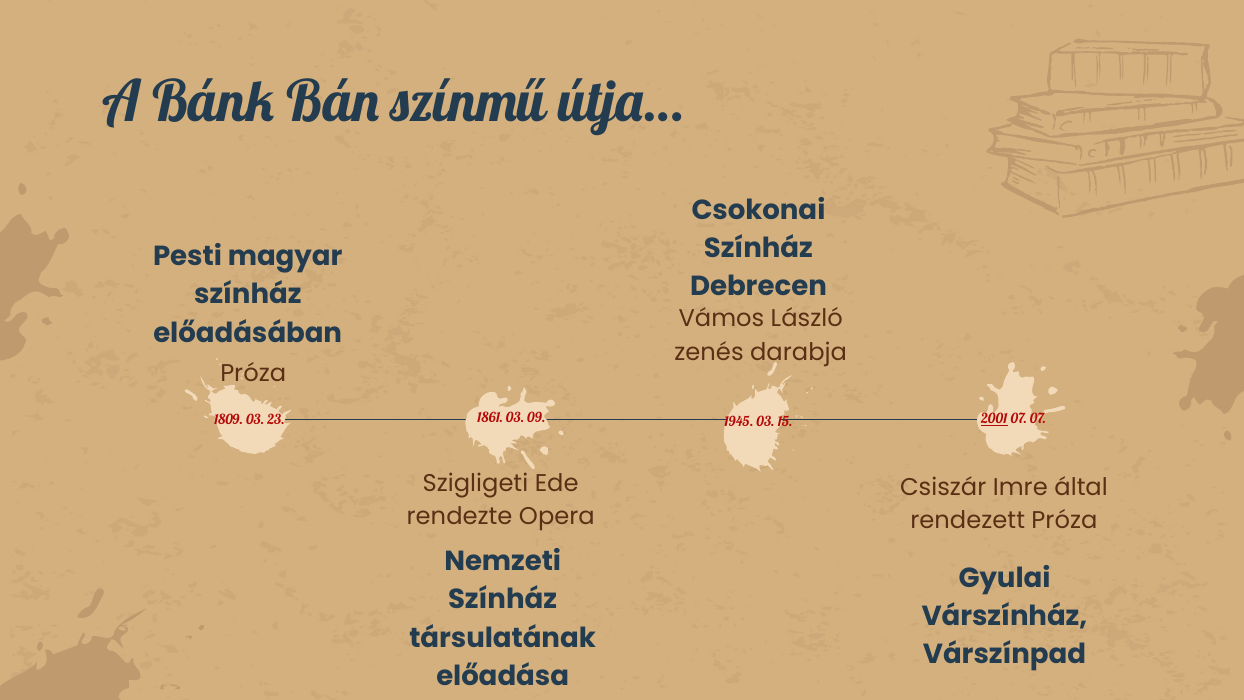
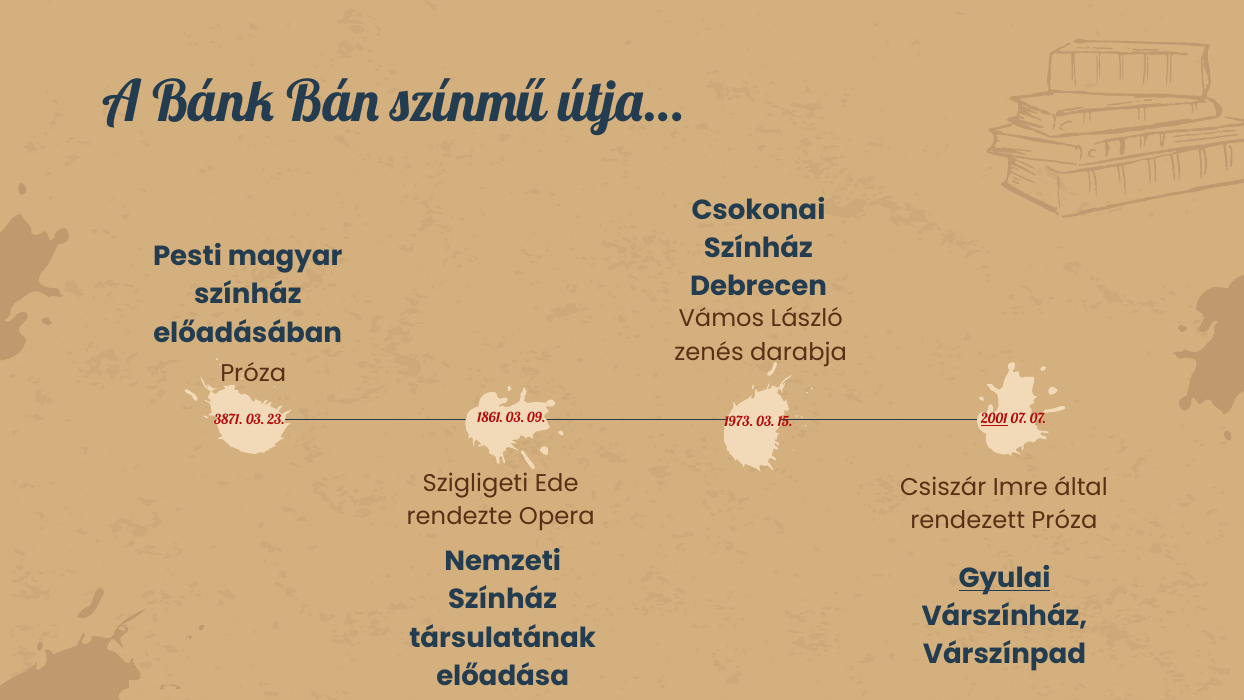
1809: 1809 -> 3871
1945: 1945 -> 1973
Gyulai underline: none -> present
